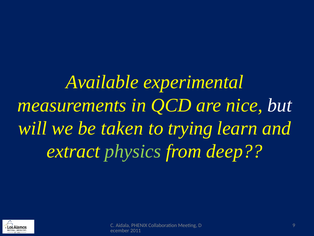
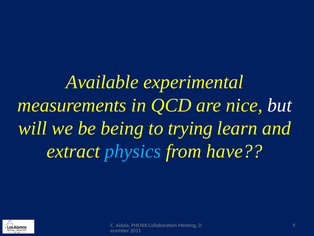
taken: taken -> being
physics colour: light green -> light blue
deep: deep -> have
